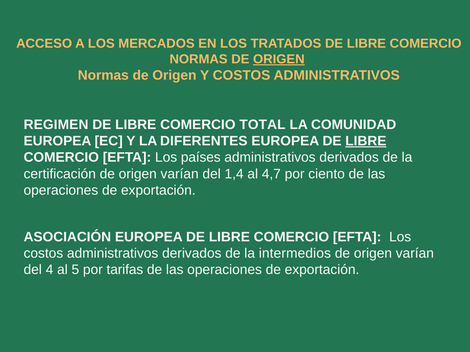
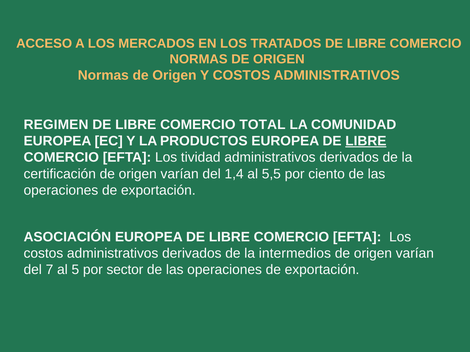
ORIGEN at (279, 59) underline: present -> none
DIFERENTES: DIFERENTES -> PRODUCTOS
países: países -> tividad
4,7: 4,7 -> 5,5
4: 4 -> 7
tarifas: tarifas -> sector
